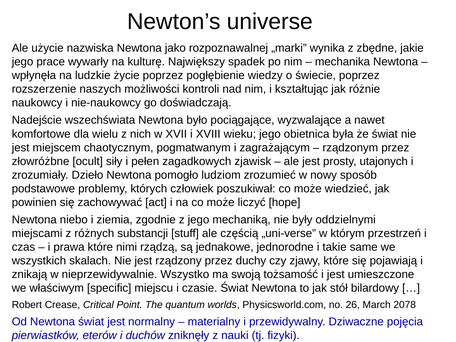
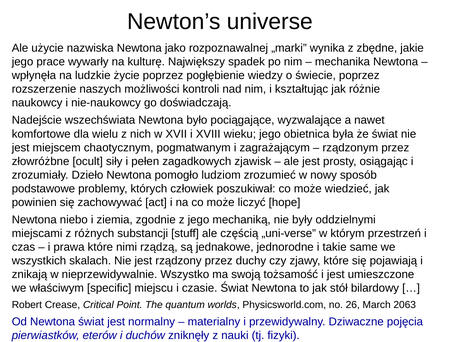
utajonych: utajonych -> osiągając
2078: 2078 -> 2063
